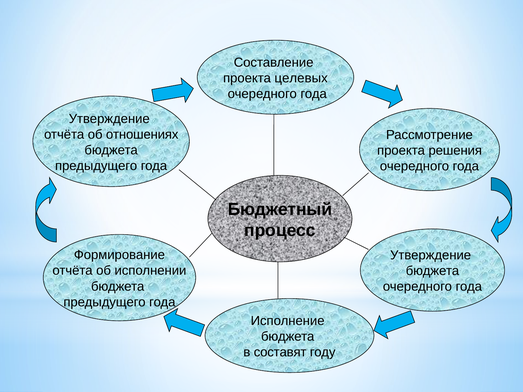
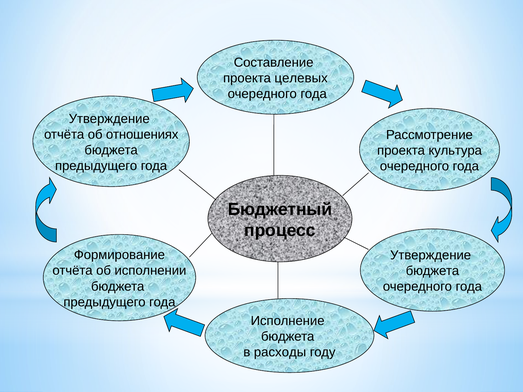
решения: решения -> культура
составят: составят -> расходы
